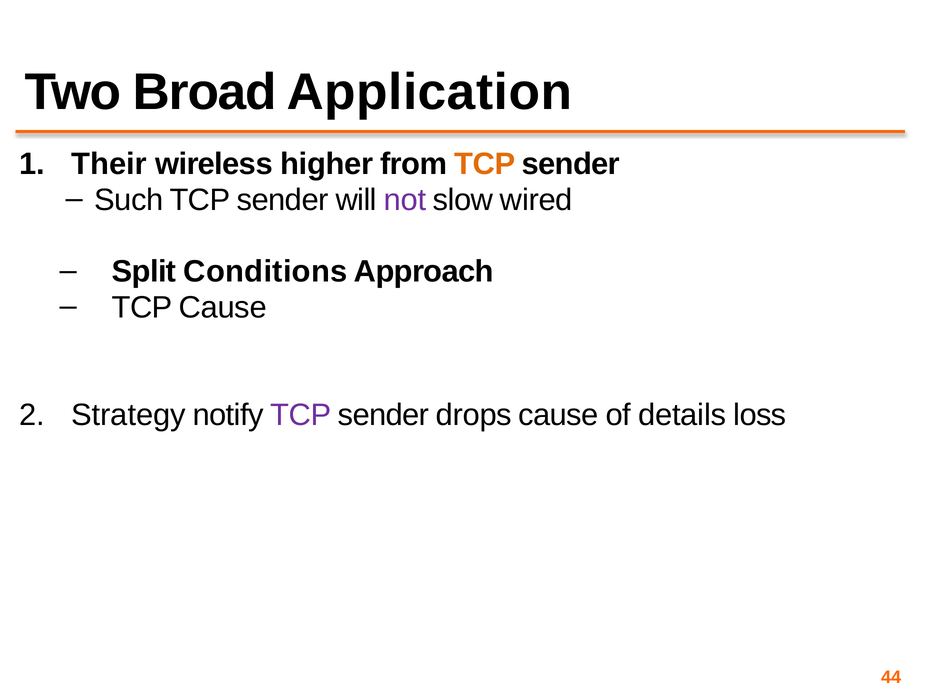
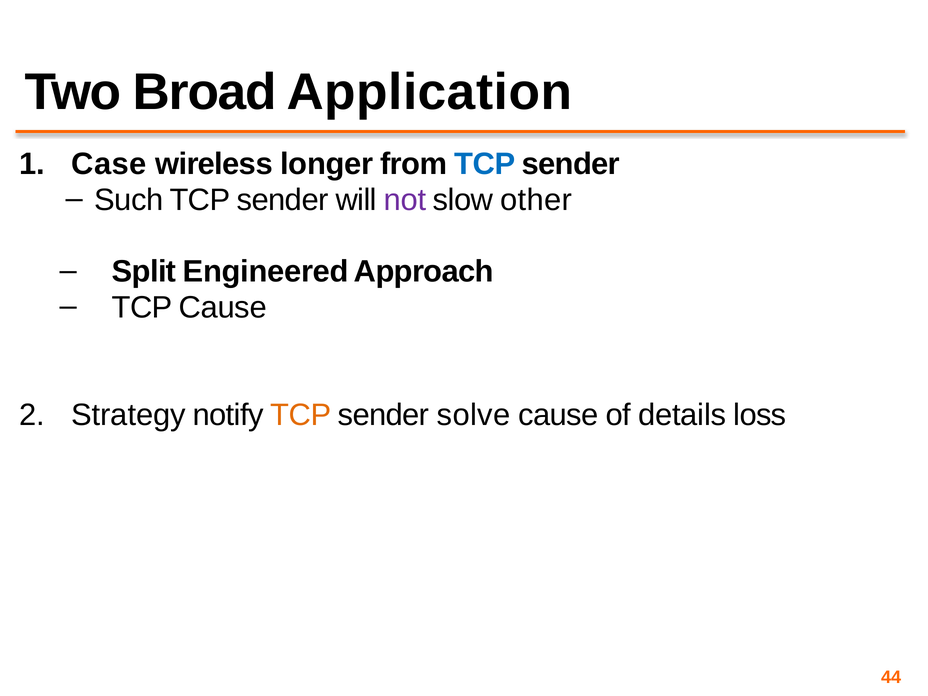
Their: Their -> Case
higher: higher -> longer
TCP at (485, 164) colour: orange -> blue
wired: wired -> other
Conditions: Conditions -> Engineered
TCP at (301, 415) colour: purple -> orange
drops: drops -> solve
